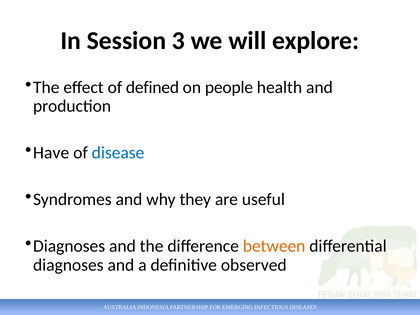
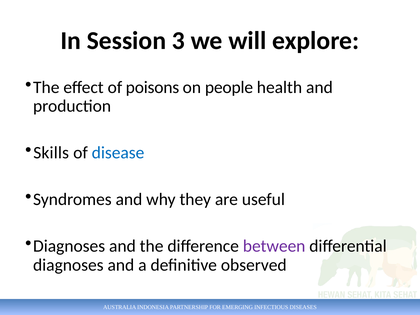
defined: defined -> poisons
Have: Have -> Skills
between colour: orange -> purple
